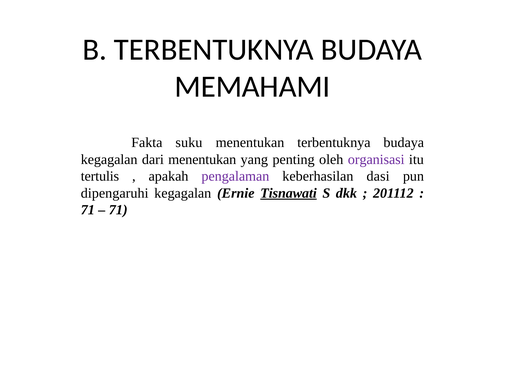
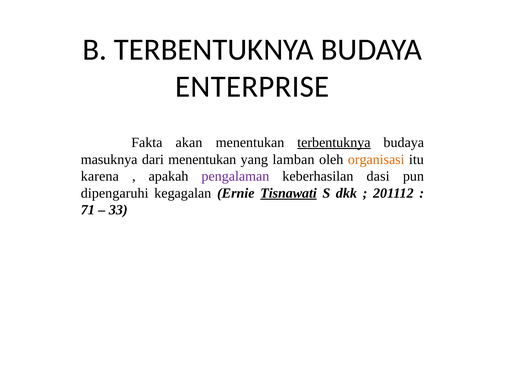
MEMAHAMI: MEMAHAMI -> ENTERPRISE
suku: suku -> akan
terbentuknya at (334, 142) underline: none -> present
kegagalan at (109, 159): kegagalan -> masuknya
penting: penting -> lamban
organisasi colour: purple -> orange
tertulis: tertulis -> karena
71 at (118, 210): 71 -> 33
